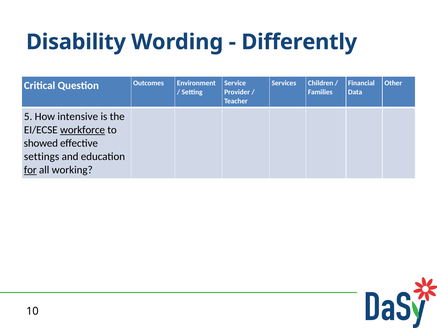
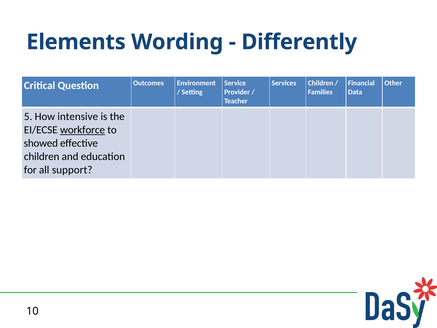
Disability: Disability -> Elements
settings at (42, 156): settings -> children
for underline: present -> none
working: working -> support
